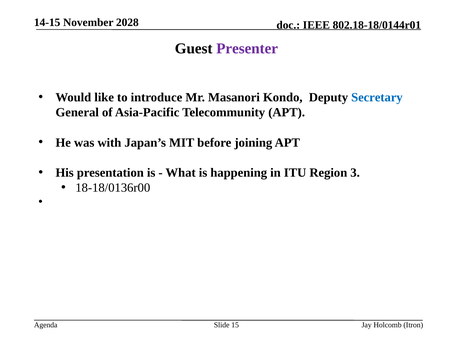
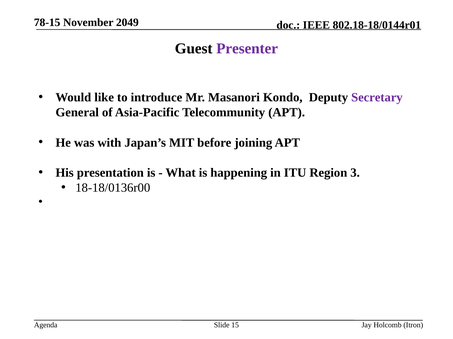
14-15: 14-15 -> 78-15
2028: 2028 -> 2049
Secretary colour: blue -> purple
